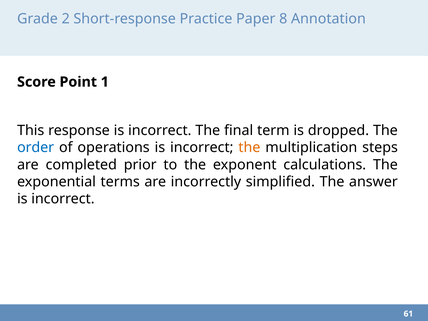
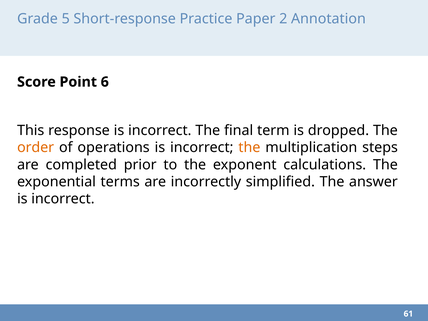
2: 2 -> 5
8: 8 -> 2
1: 1 -> 6
order colour: blue -> orange
